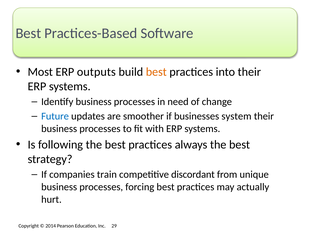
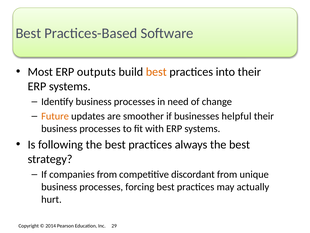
Future colour: blue -> orange
system: system -> helpful
companies train: train -> from
